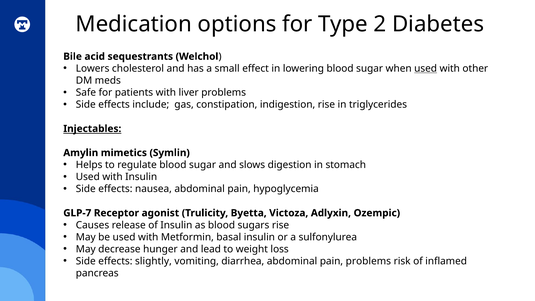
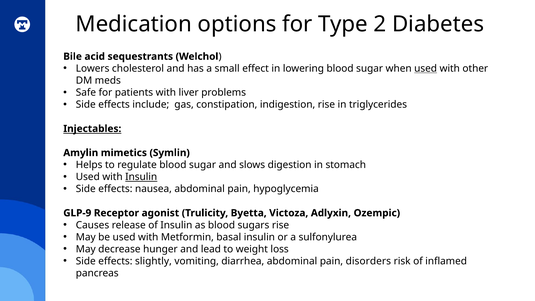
Insulin at (141, 177) underline: none -> present
GLP-7: GLP-7 -> GLP-9
pain problems: problems -> disorders
